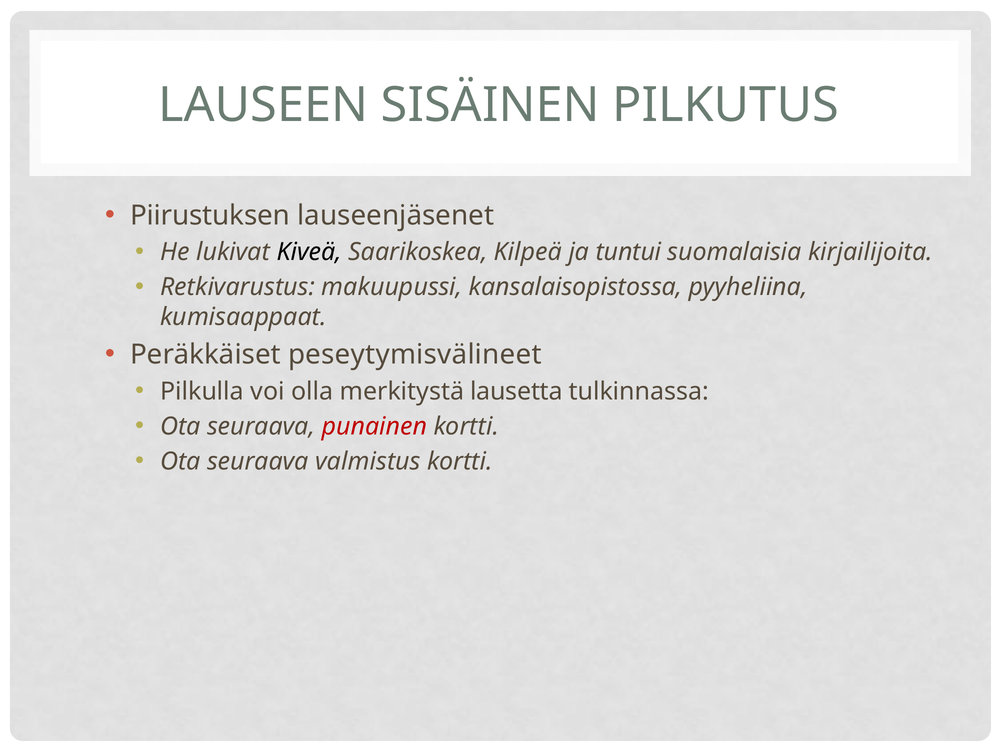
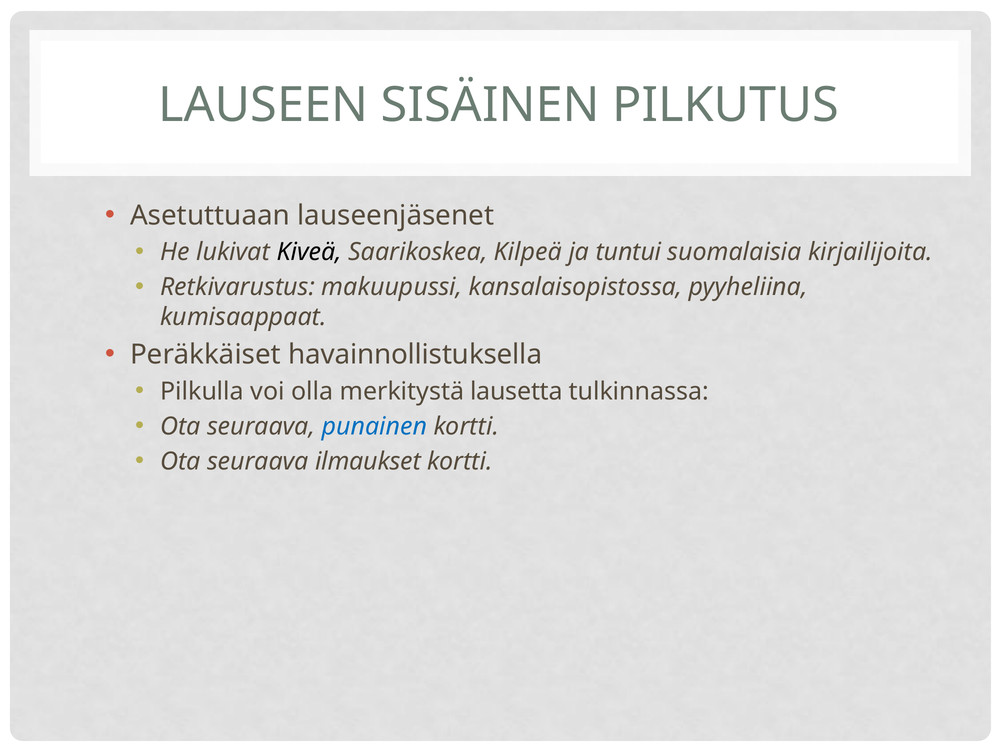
Piirustuksen: Piirustuksen -> Asetuttuaan
peseytymisvälineet: peseytymisvälineet -> havainnollistuksella
punainen colour: red -> blue
valmistus: valmistus -> ilmaukset
